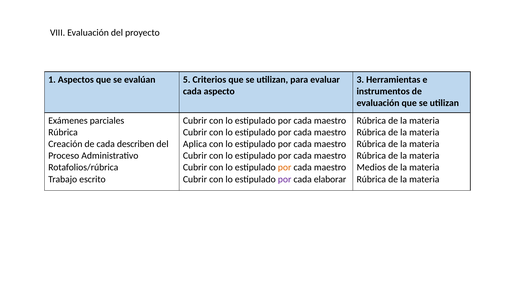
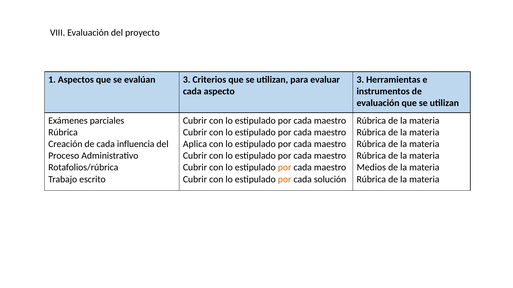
evalúan 5: 5 -> 3
describen: describen -> influencia
por at (285, 180) colour: purple -> orange
elaborar: elaborar -> solución
